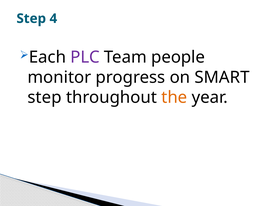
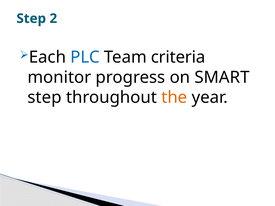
4: 4 -> 2
PLC colour: purple -> blue
people: people -> criteria
